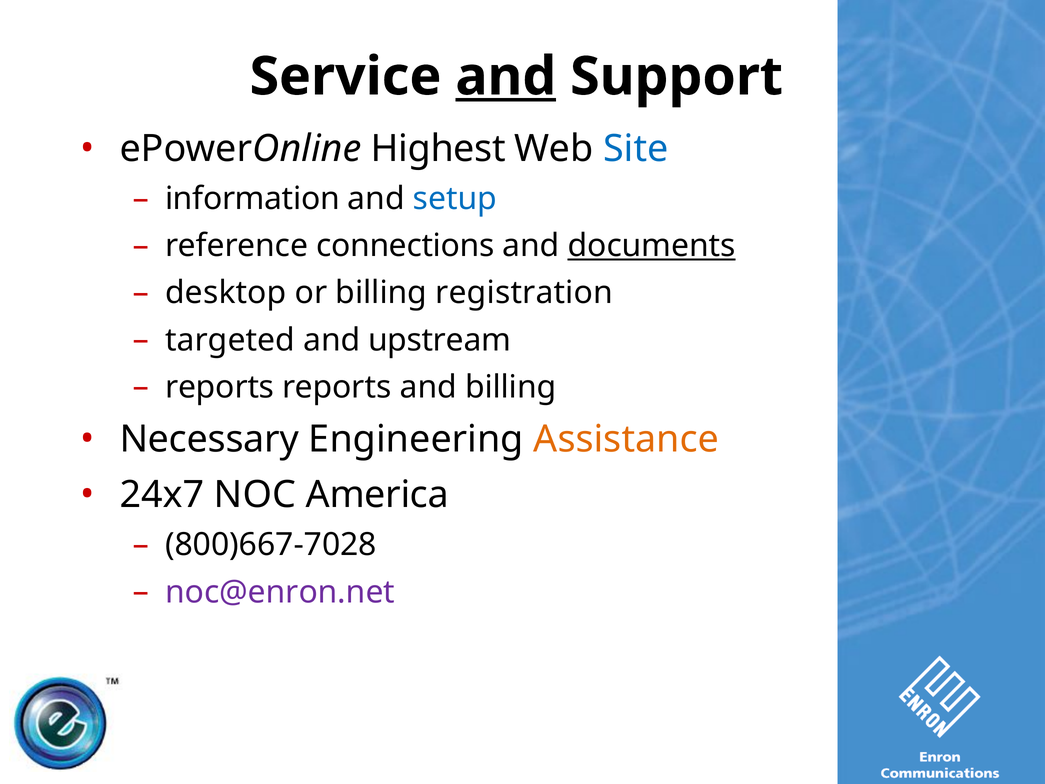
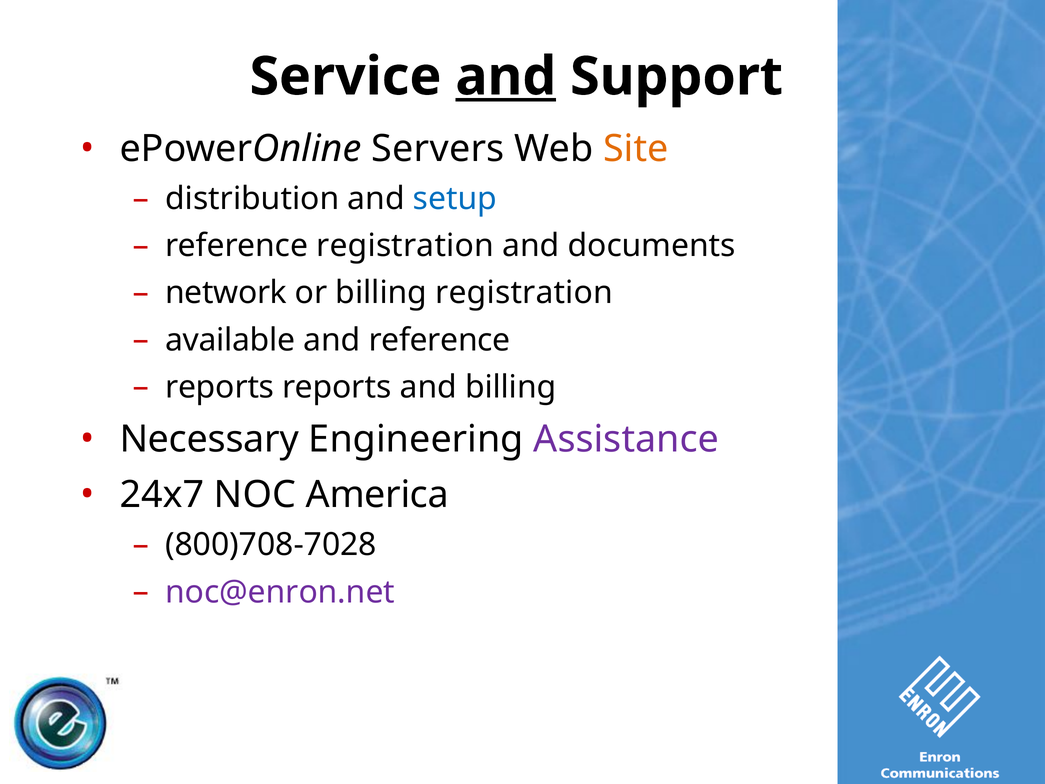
Highest: Highest -> Servers
Site colour: blue -> orange
information: information -> distribution
reference connections: connections -> registration
documents underline: present -> none
desktop: desktop -> network
targeted: targeted -> available
and upstream: upstream -> reference
Assistance colour: orange -> purple
800)667-7028: 800)667-7028 -> 800)708-7028
